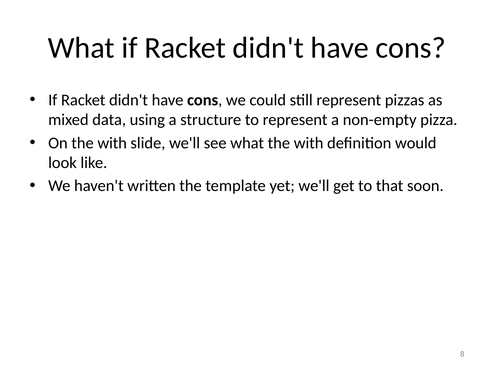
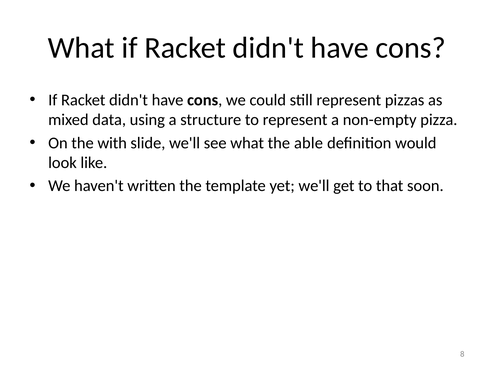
what the with: with -> able
